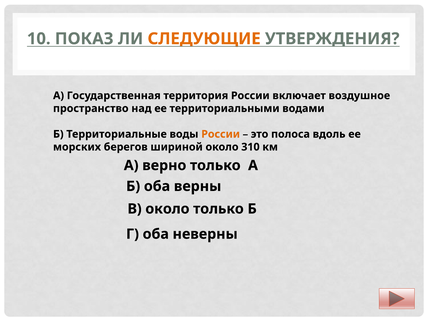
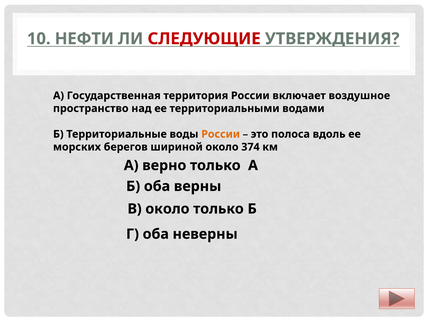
ПОКАЗ: ПОКАЗ -> НЕФТИ
СЛЕДУЮЩИЕ colour: orange -> red
310: 310 -> 374
